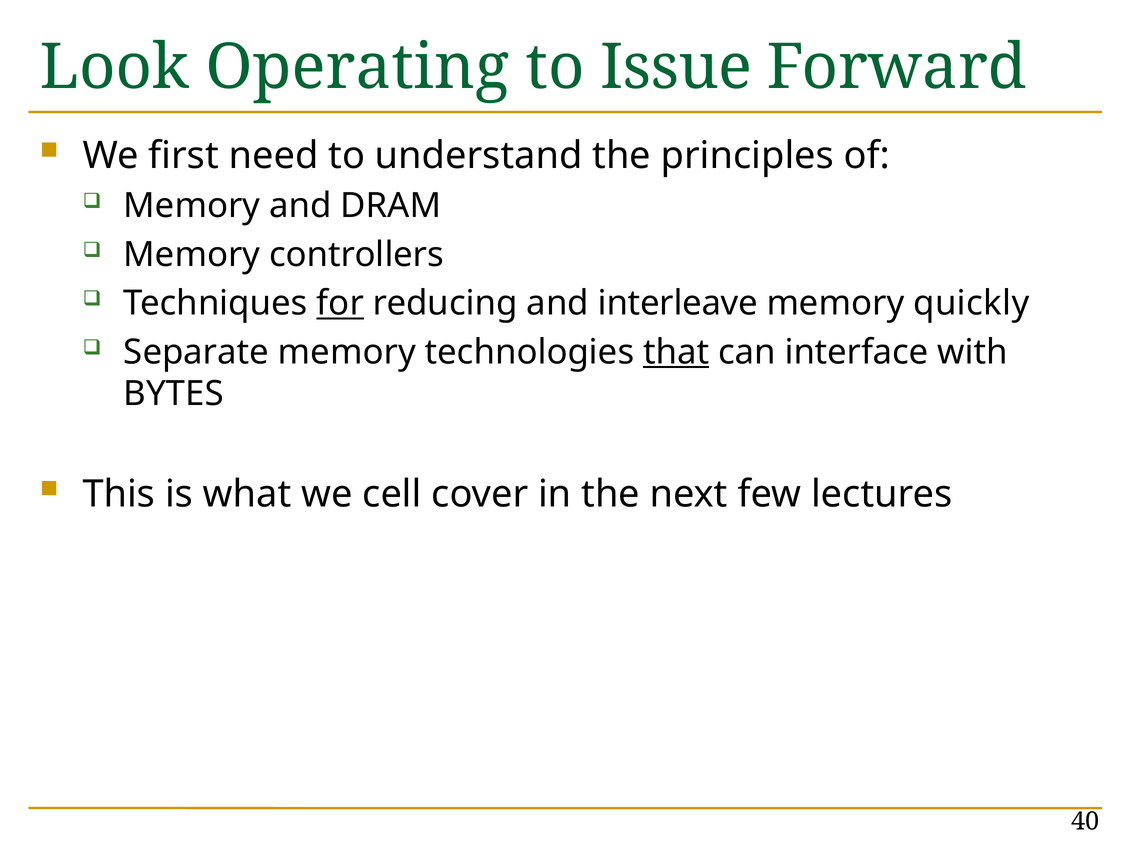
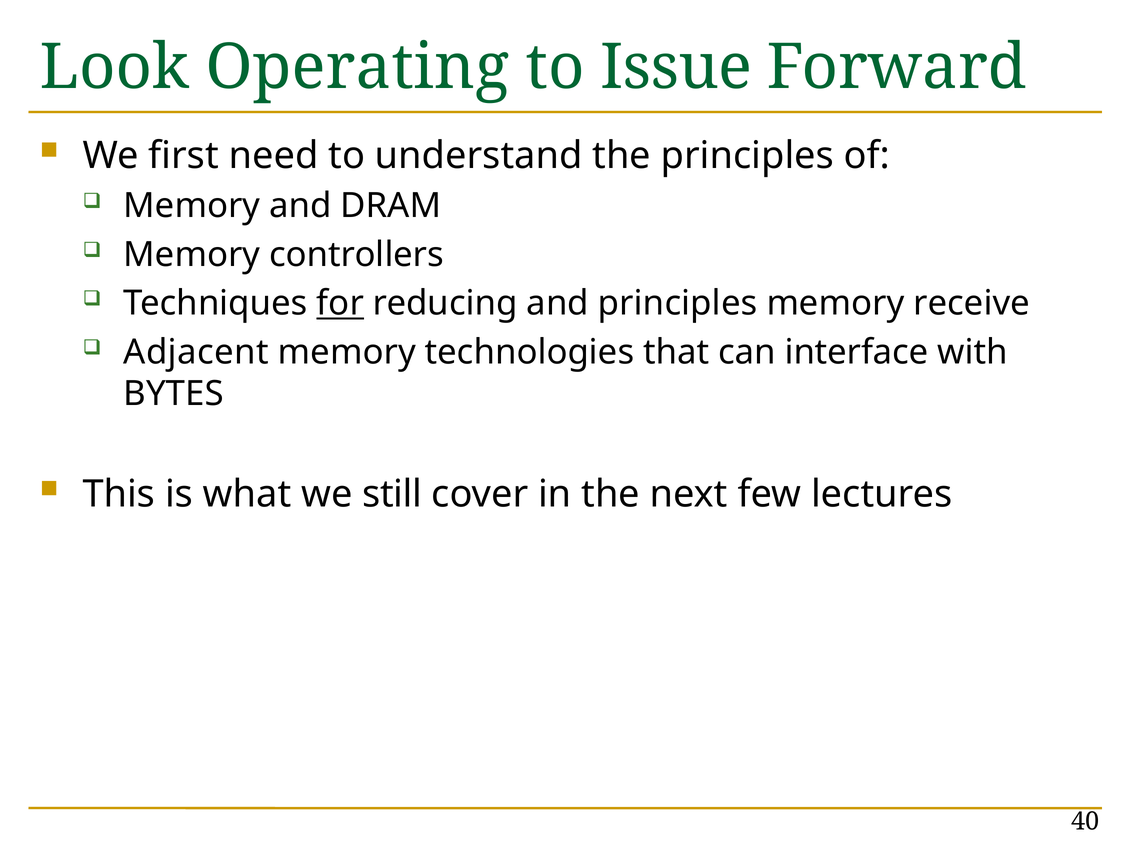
and interleave: interleave -> principles
quickly: quickly -> receive
Separate: Separate -> Adjacent
that underline: present -> none
cell: cell -> still
